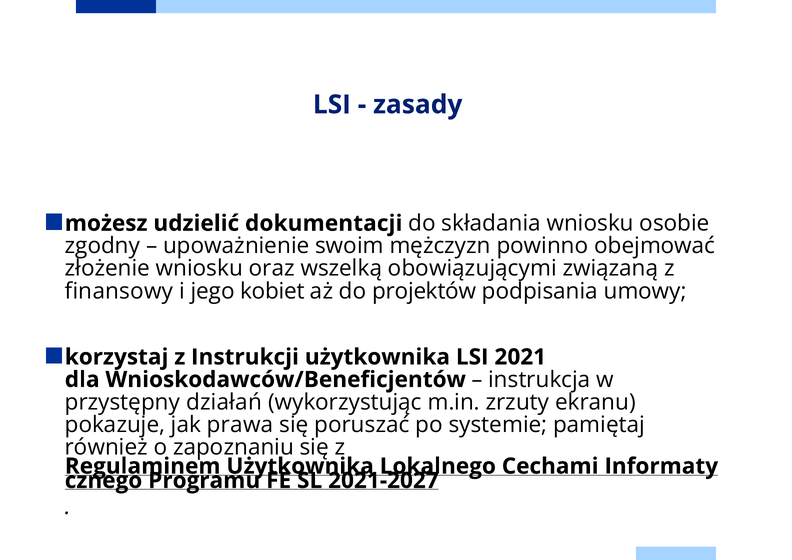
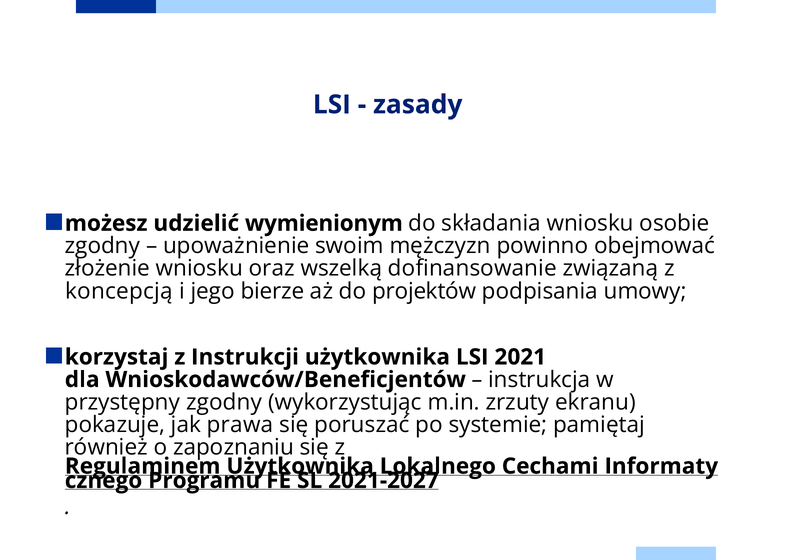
dokumentacji: dokumentacji -> wymienionym
obowiązującymi: obowiązującymi -> dofinansowanie
finansowy: finansowy -> koncepcją
kobiet: kobiet -> bierze
przystępny działań: działań -> zgodny
